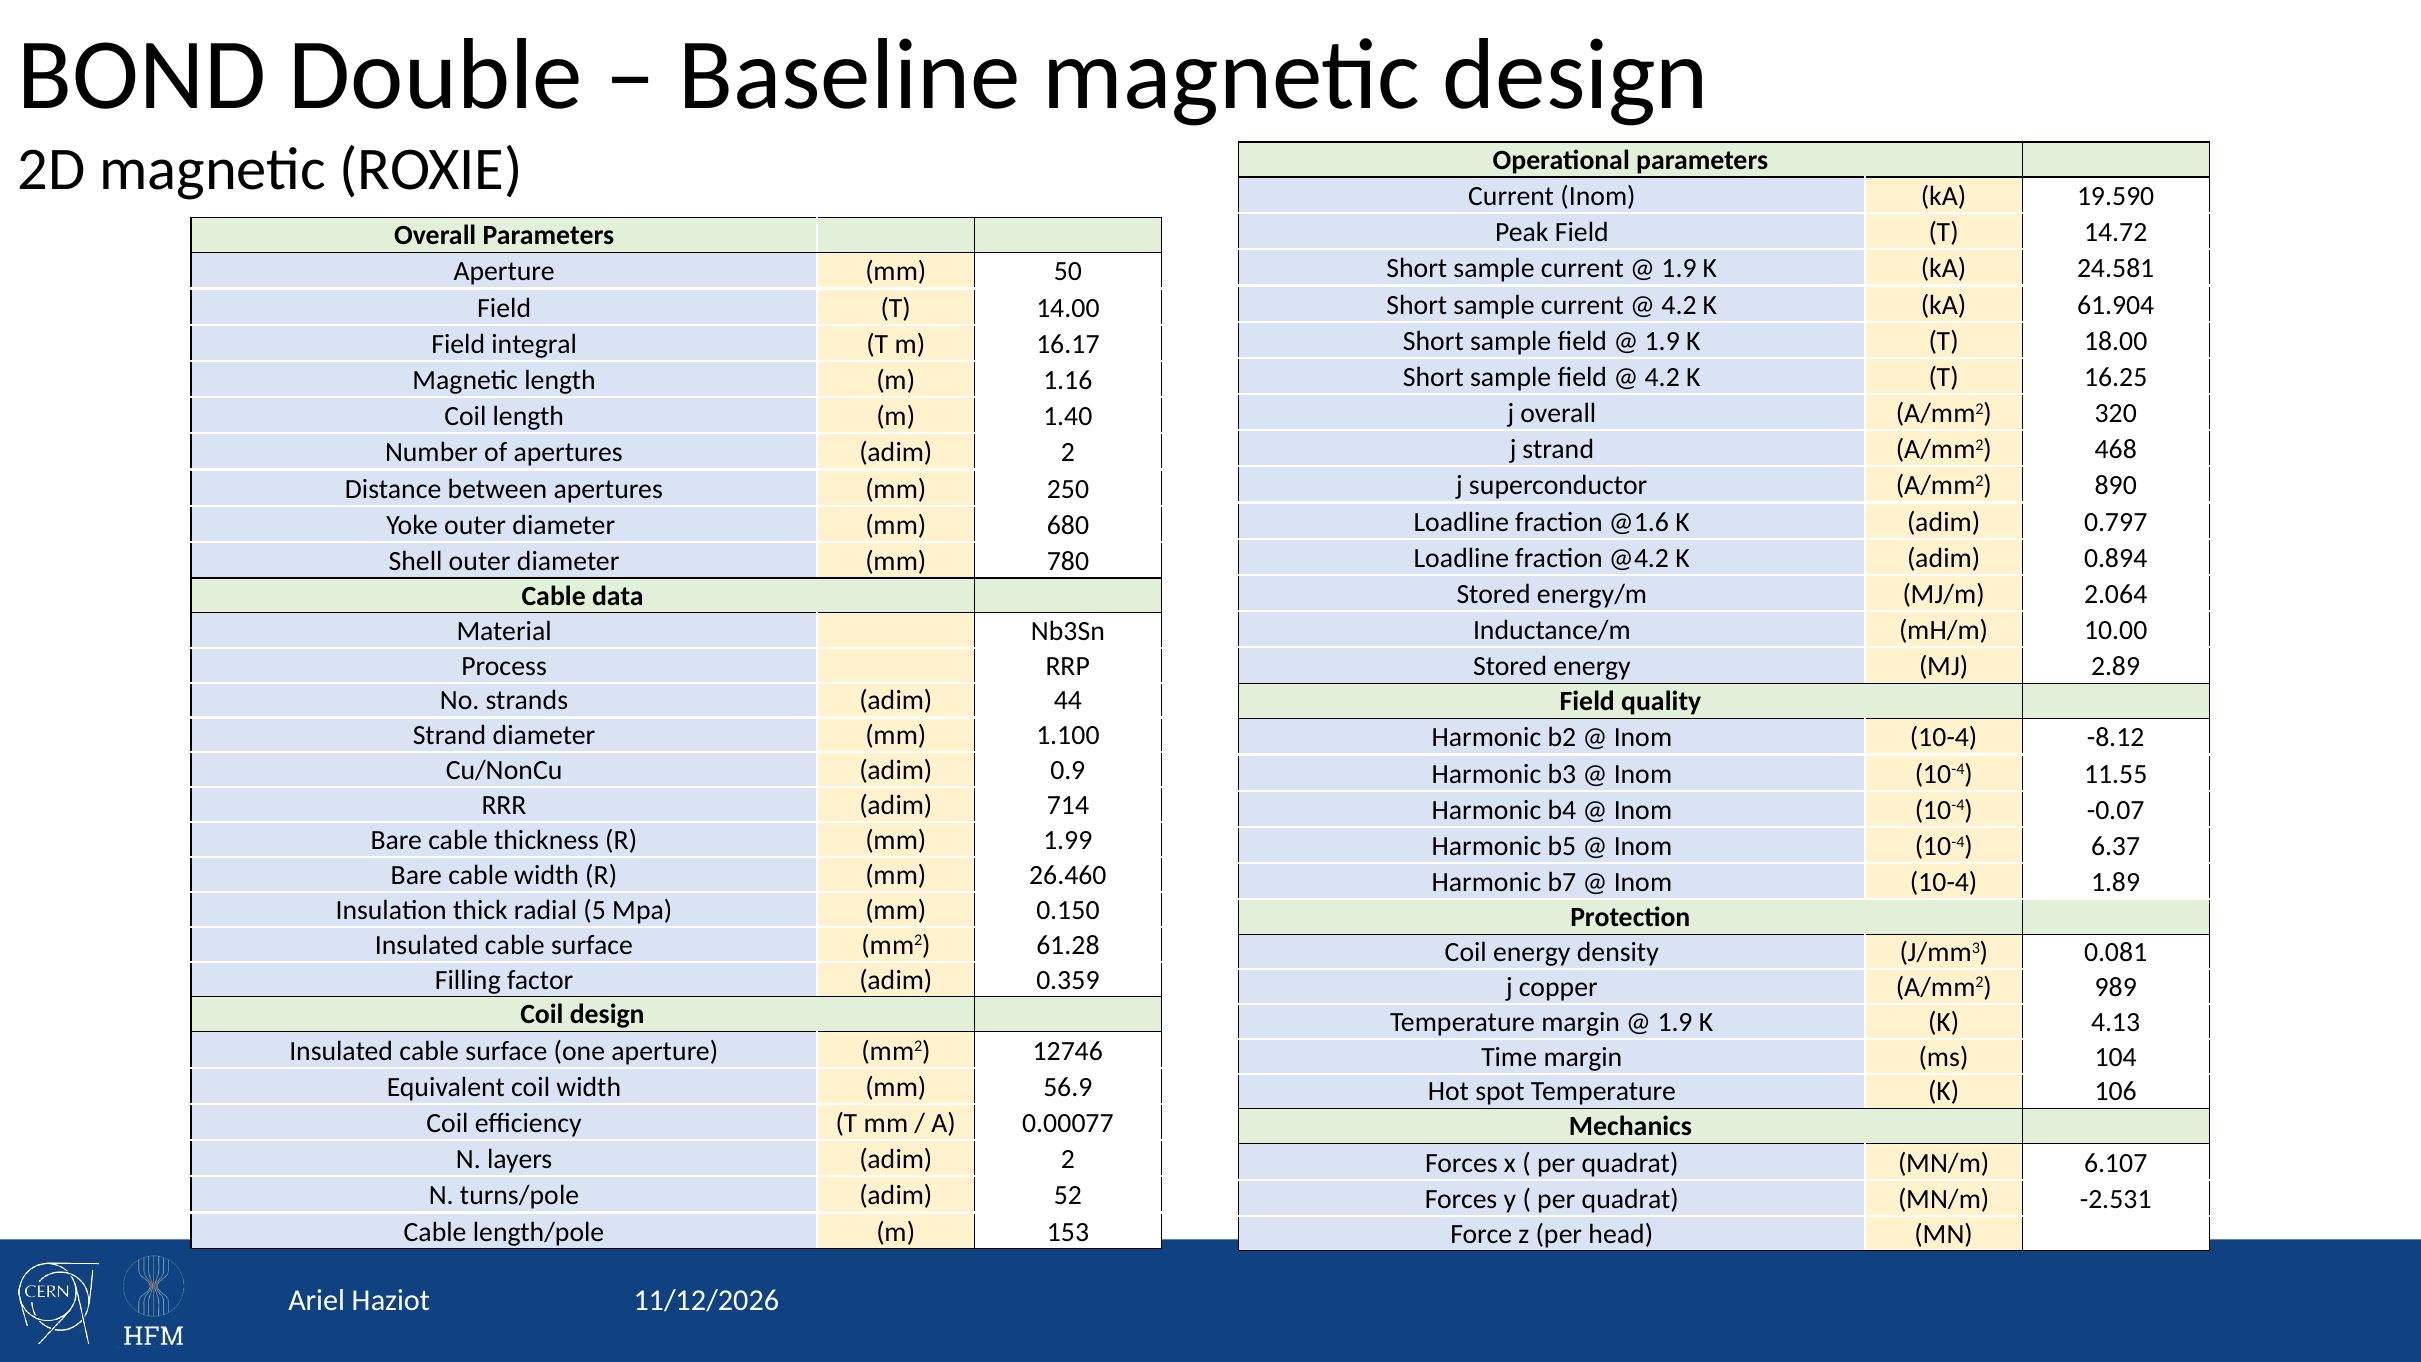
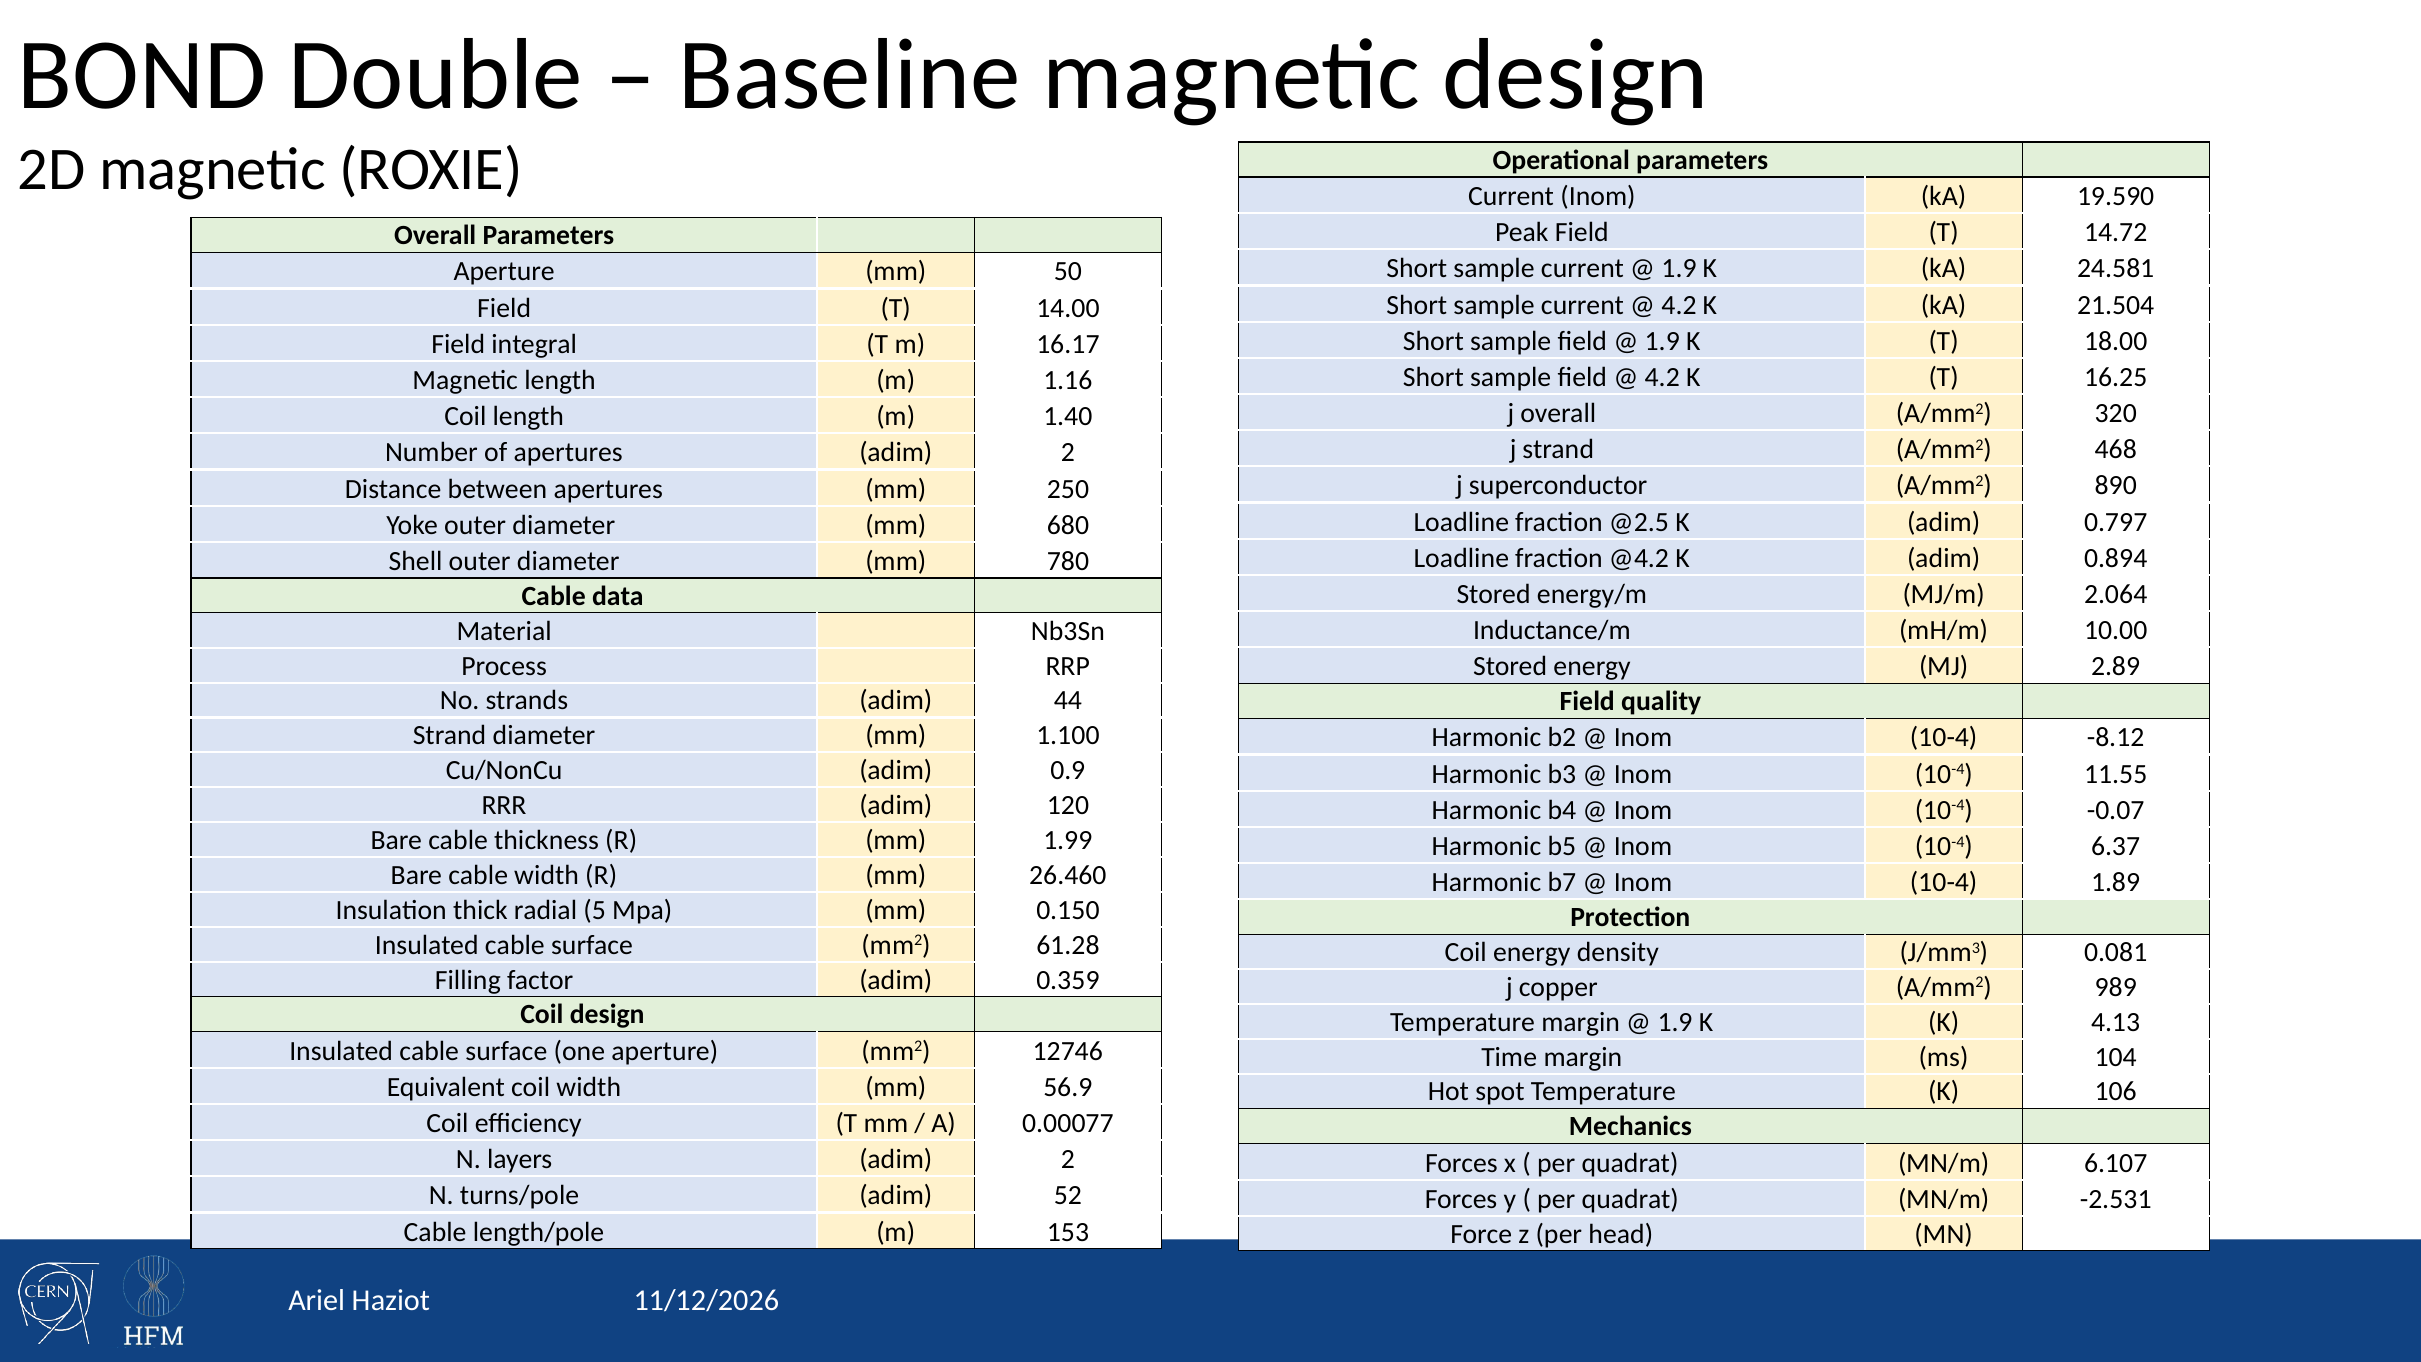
61.904: 61.904 -> 21.504
@1.6: @1.6 -> @2.5
714: 714 -> 120
